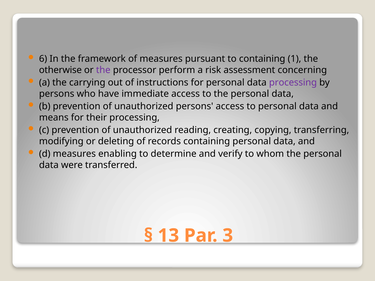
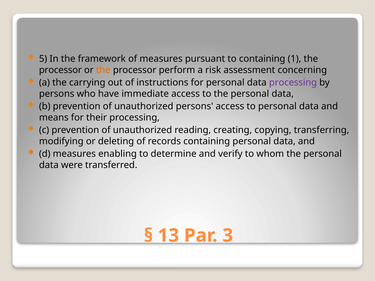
6: 6 -> 5
otherwise at (60, 70): otherwise -> processor
the at (103, 70) colour: purple -> orange
